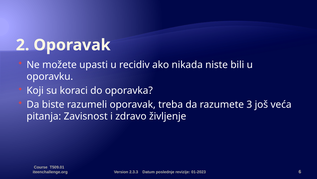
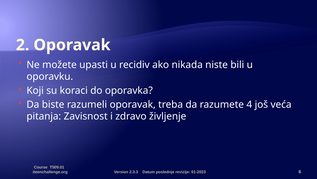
3: 3 -> 4
